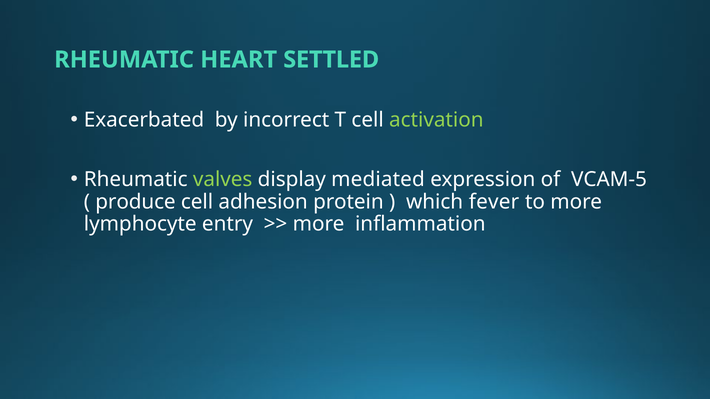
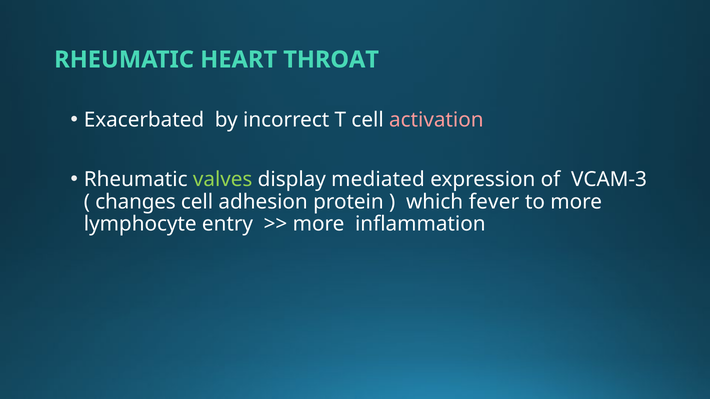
SETTLED: SETTLED -> THROAT
activation colour: light green -> pink
VCAM-5: VCAM-5 -> VCAM-3
produce: produce -> changes
